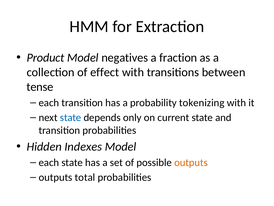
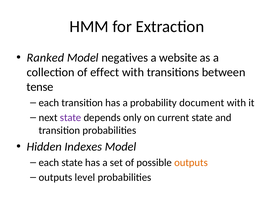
Product: Product -> Ranked
fraction: fraction -> website
tokenizing: tokenizing -> document
state at (71, 117) colour: blue -> purple
total: total -> level
